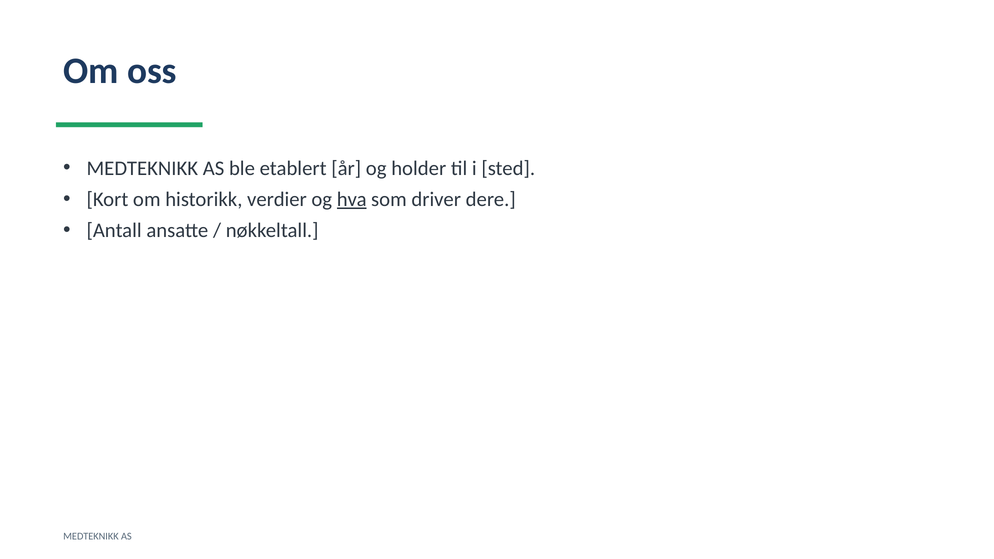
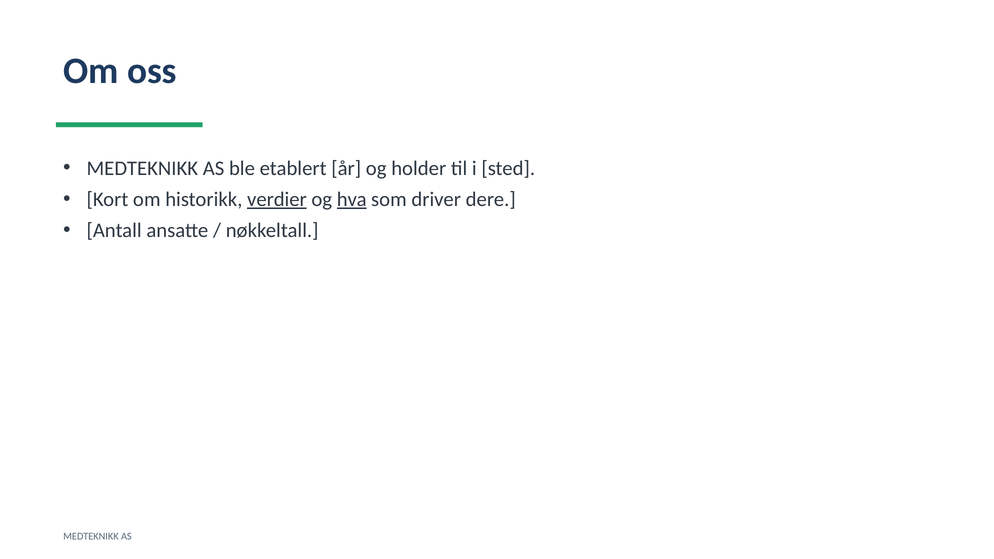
verdier underline: none -> present
